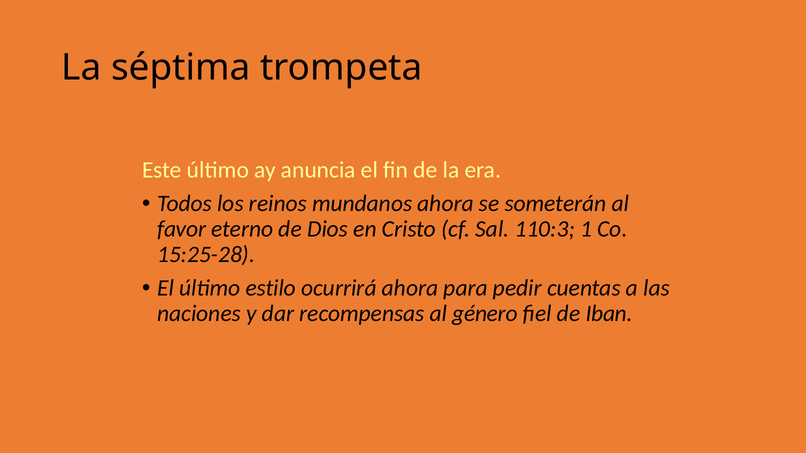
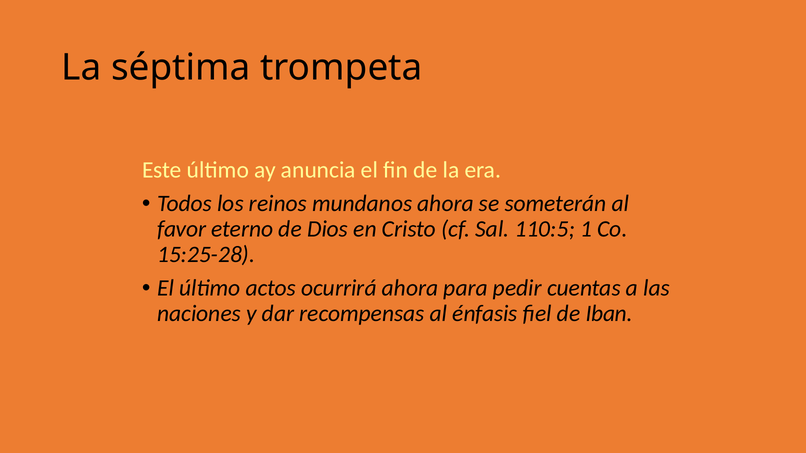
110:3: 110:3 -> 110:5
estilo: estilo -> actos
género: género -> énfasis
